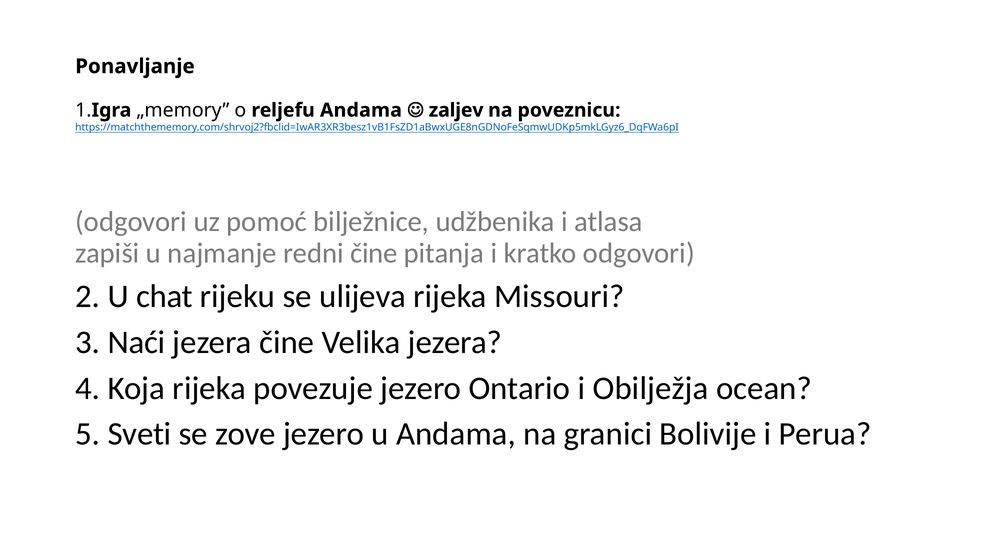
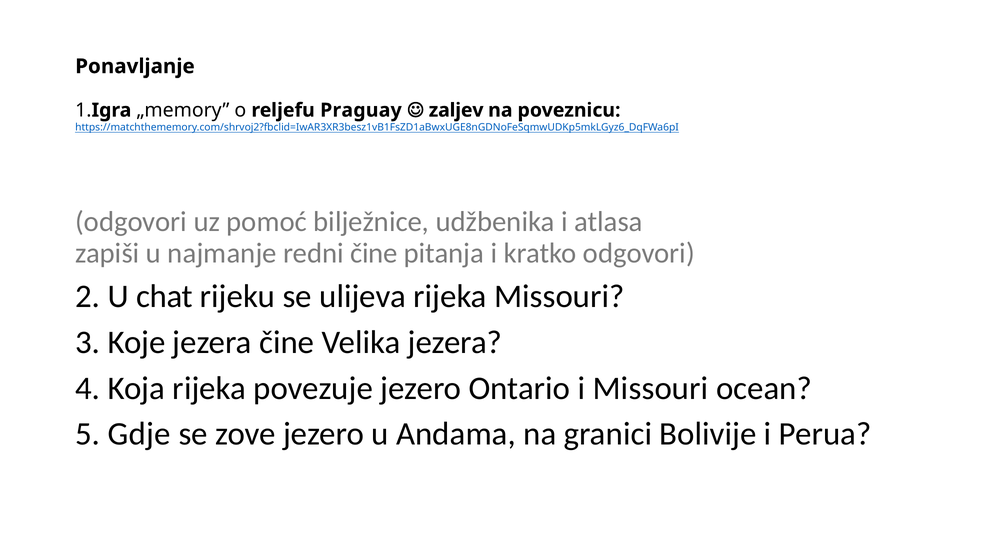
reljefu Andama: Andama -> Praguay
Naći: Naći -> Koje
i Obilježja: Obilježja -> Missouri
Sveti: Sveti -> Gdje
